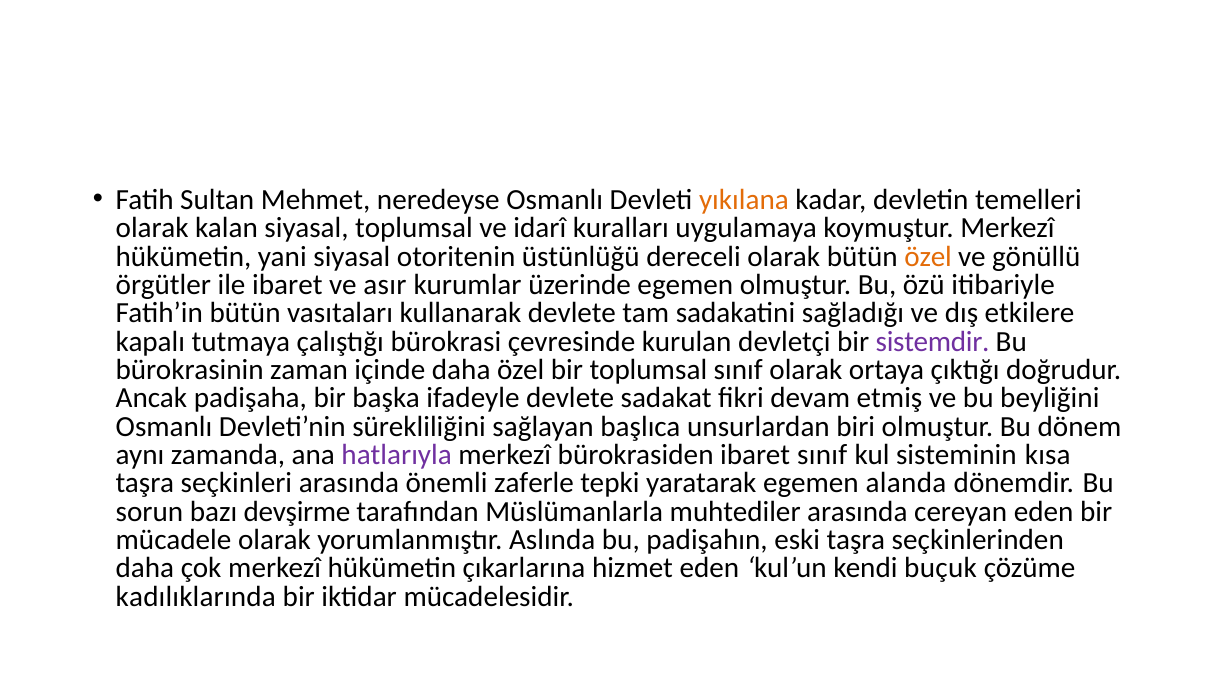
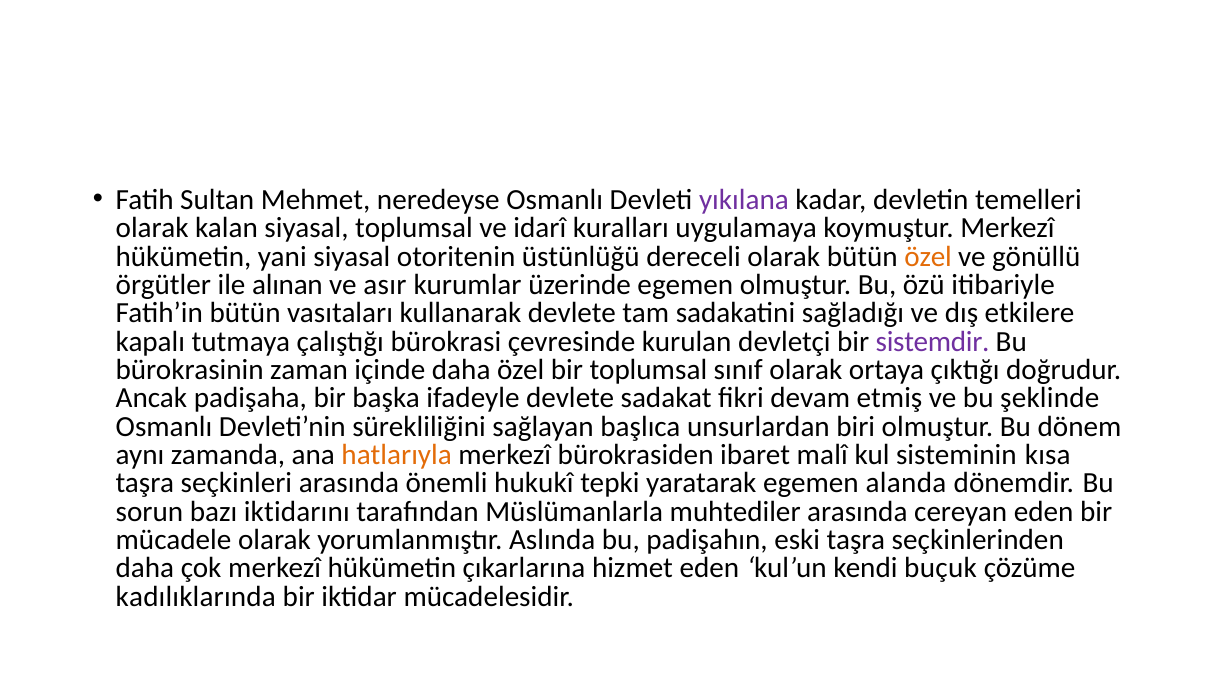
yıkılana colour: orange -> purple
ile ibaret: ibaret -> alınan
beyliğini: beyliğini -> şeklinde
hatlarıyla colour: purple -> orange
ibaret sınıf: sınıf -> malî
zaferle: zaferle -> hukukî
devşirme: devşirme -> iktidarını
